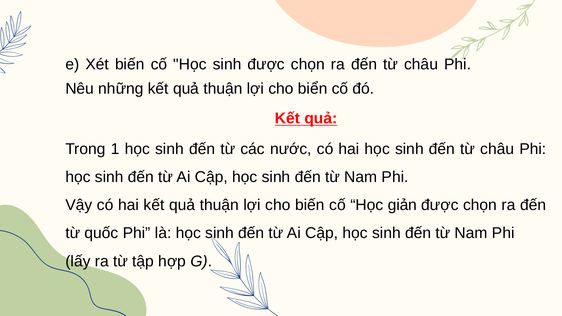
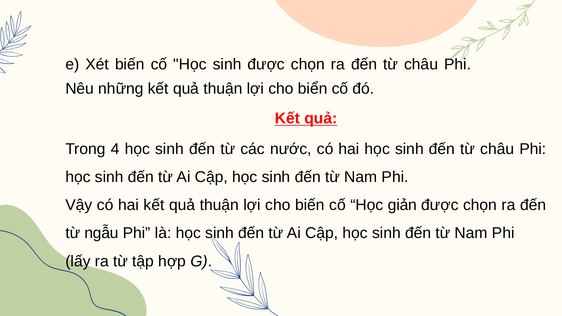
1: 1 -> 4
quốc: quốc -> ngẫu
